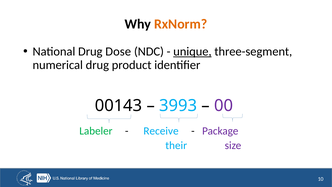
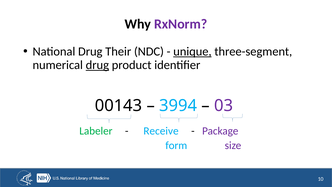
RxNorm colour: orange -> purple
Dose: Dose -> Their
drug at (97, 65) underline: none -> present
3993: 3993 -> 3994
00: 00 -> 03
their: their -> form
